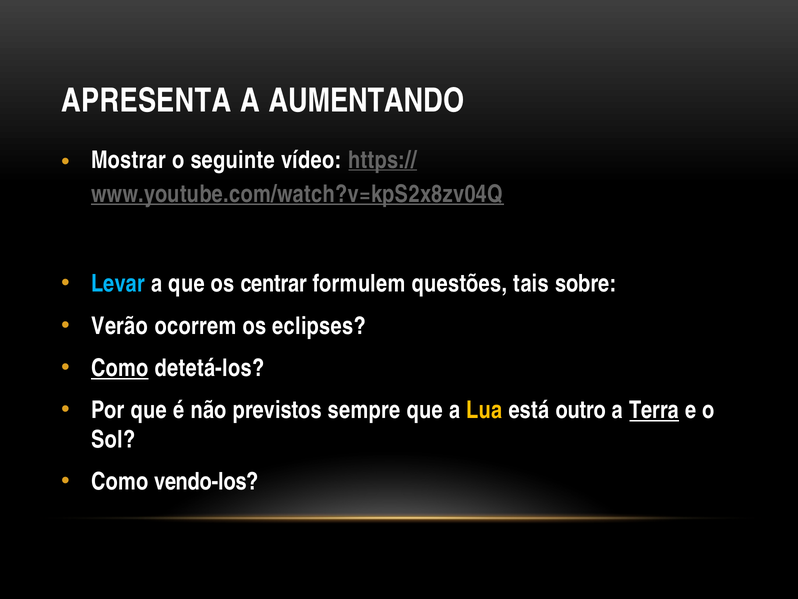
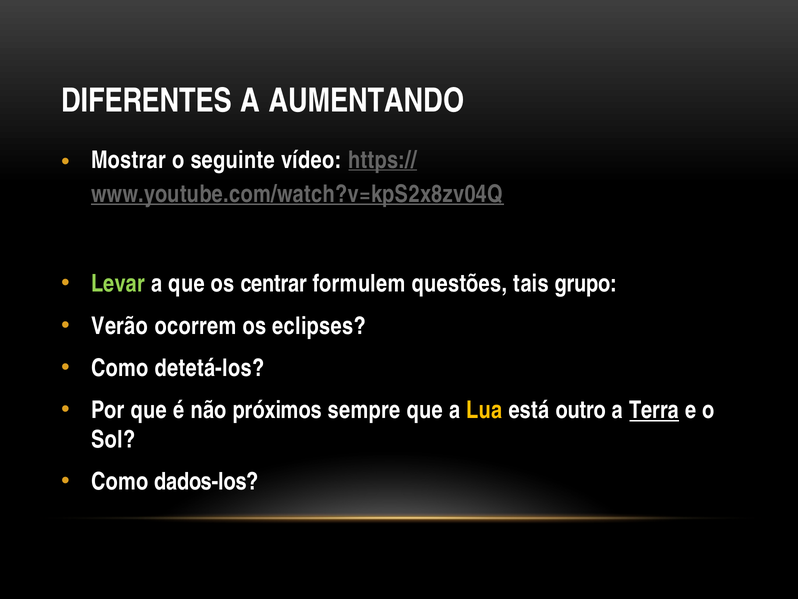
APRESENTA: APRESENTA -> DIFERENTES
Levar colour: light blue -> light green
sobre: sobre -> grupo
Como at (120, 368) underline: present -> none
previstos: previstos -> próximos
vendo-los: vendo-los -> dados-los
